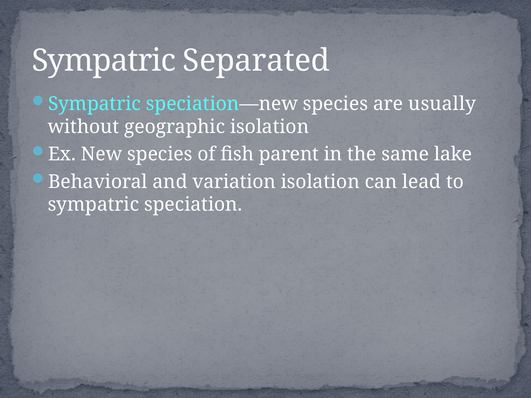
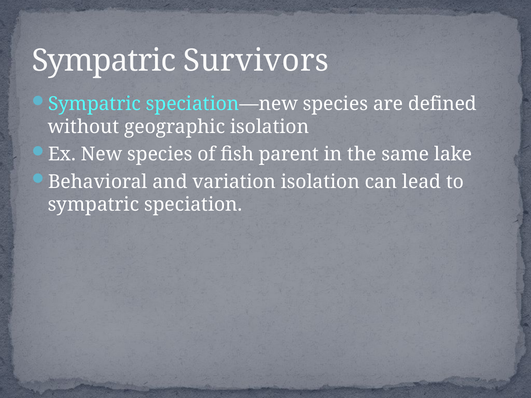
Separated: Separated -> Survivors
usually: usually -> defined
